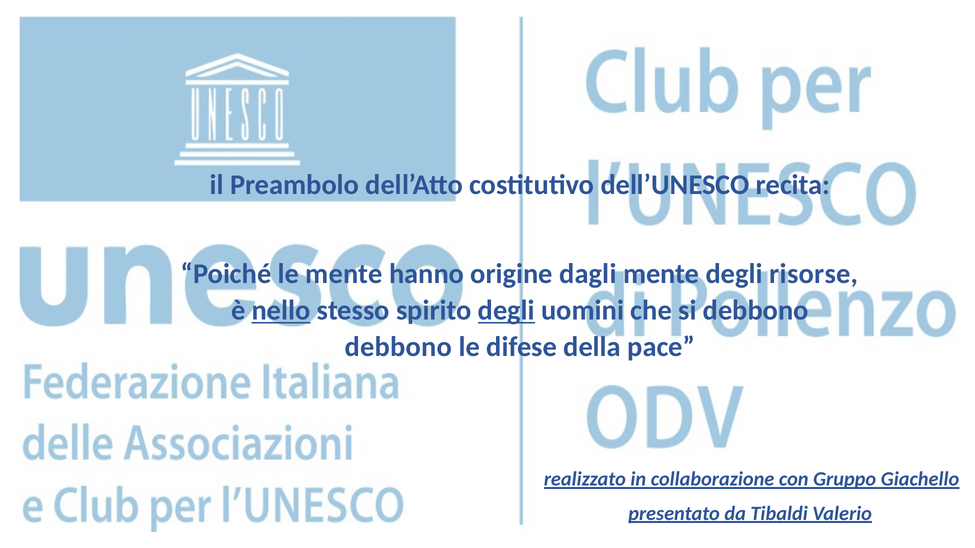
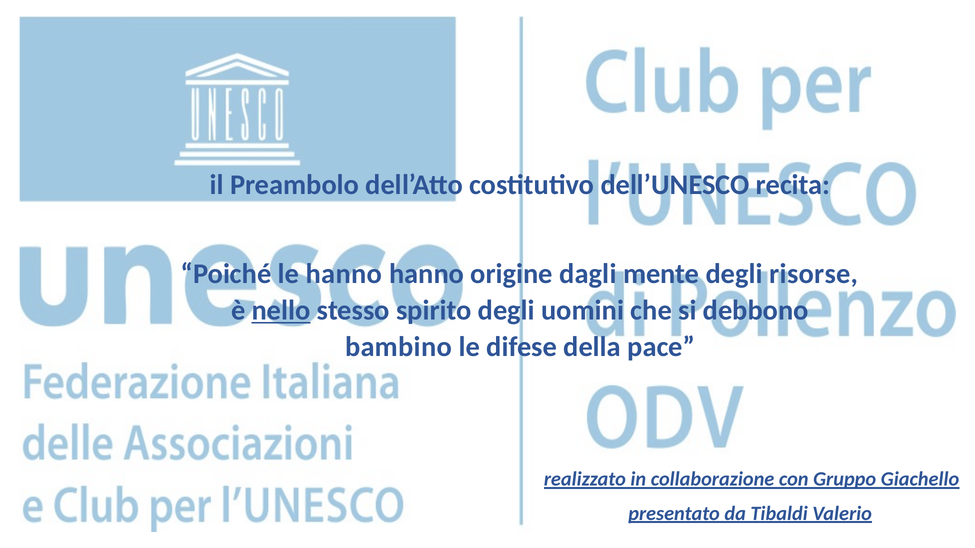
le mente: mente -> hanno
degli at (506, 311) underline: present -> none
debbono at (398, 347): debbono -> bambino
